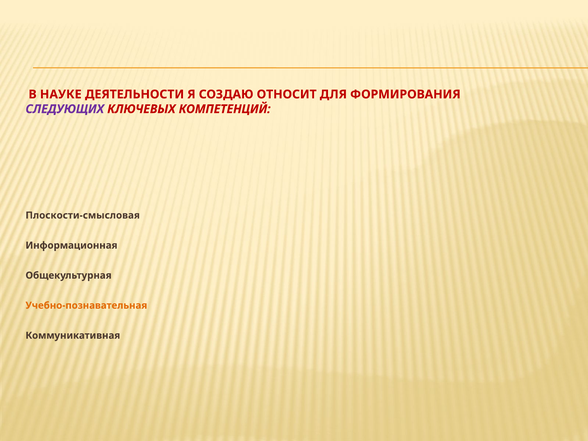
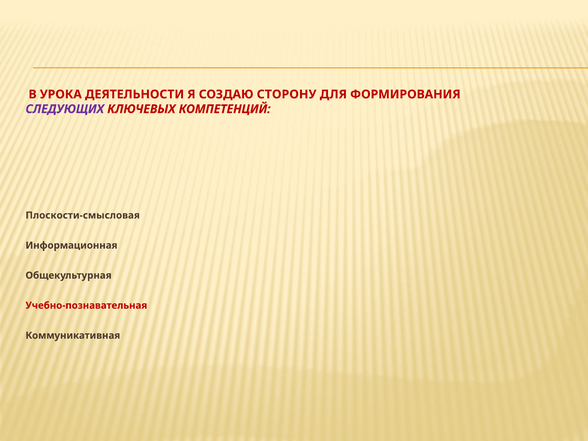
НАУКЕ: НАУКЕ -> УРОКА
ОТНОСИТ: ОТНОСИТ -> СТОРОНУ
Учебно-познавательная colour: orange -> red
